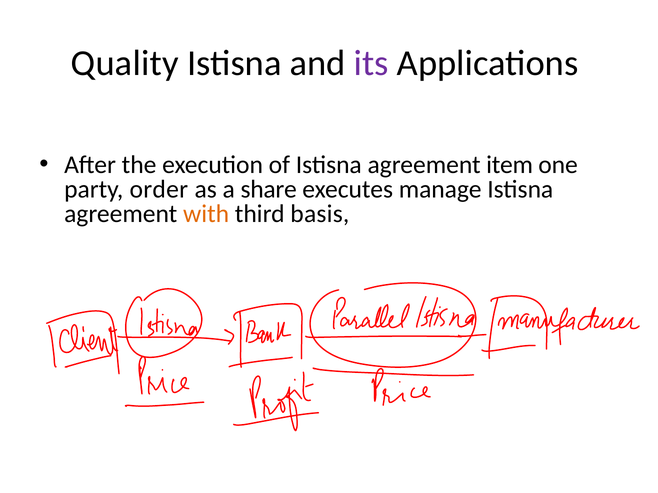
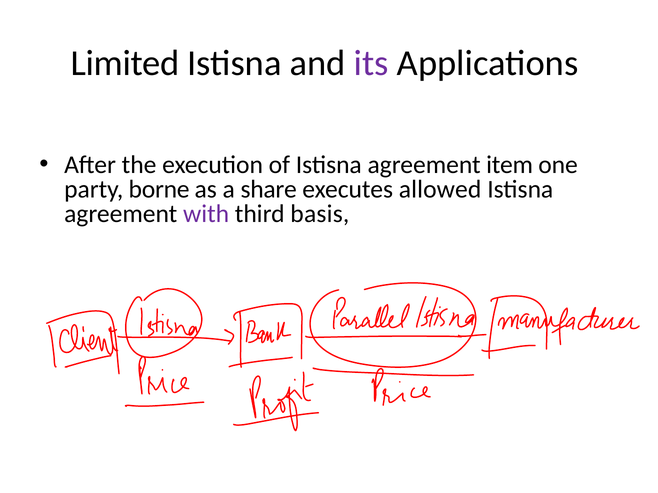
Quality: Quality -> Limited
order: order -> borne
manage: manage -> allowed
with colour: orange -> purple
